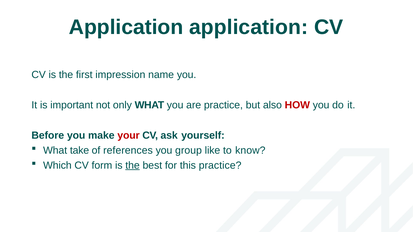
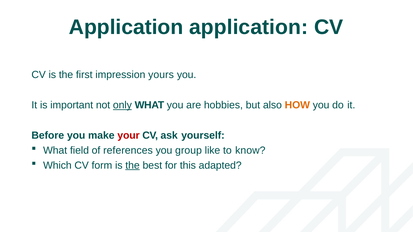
name: name -> yours
only underline: none -> present
are practice: practice -> hobbies
HOW colour: red -> orange
take: take -> field
this practice: practice -> adapted
